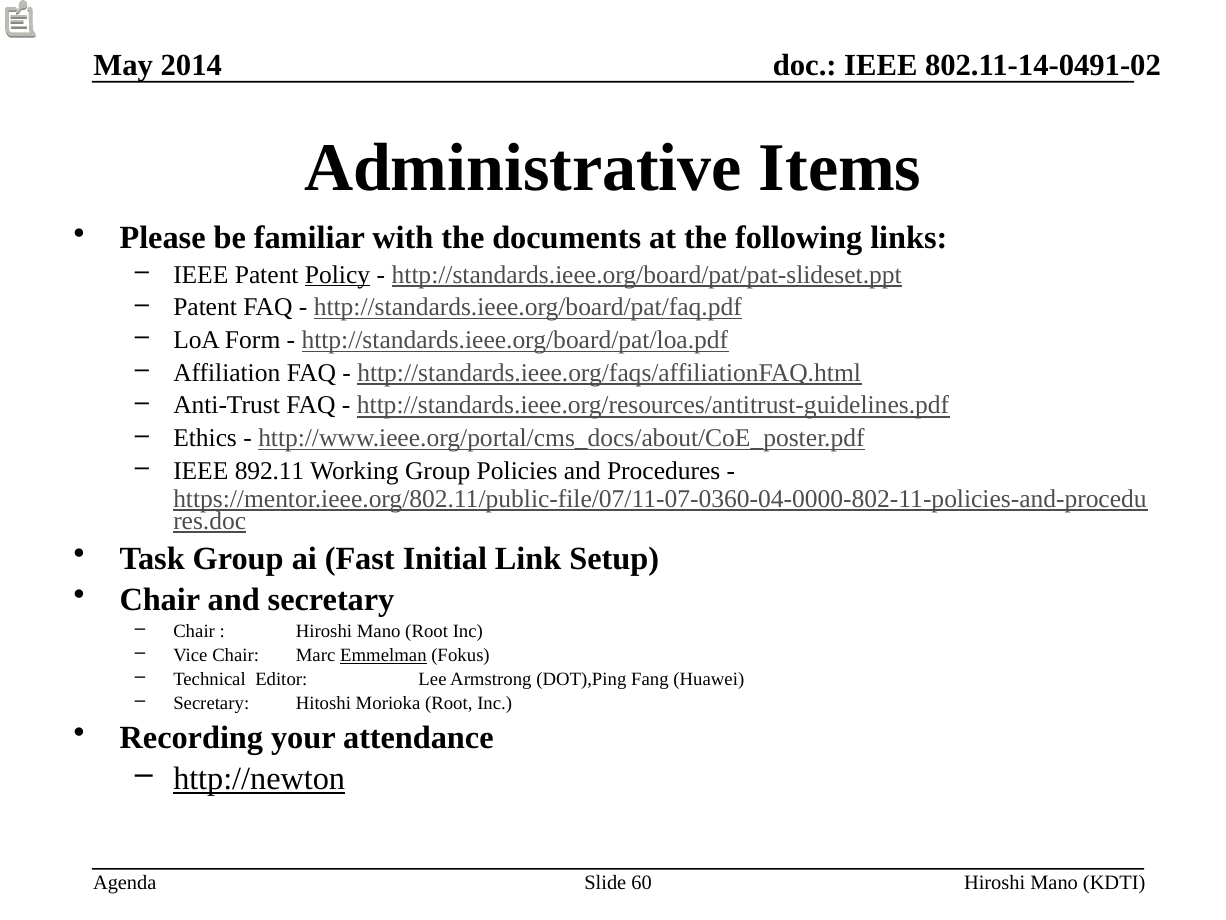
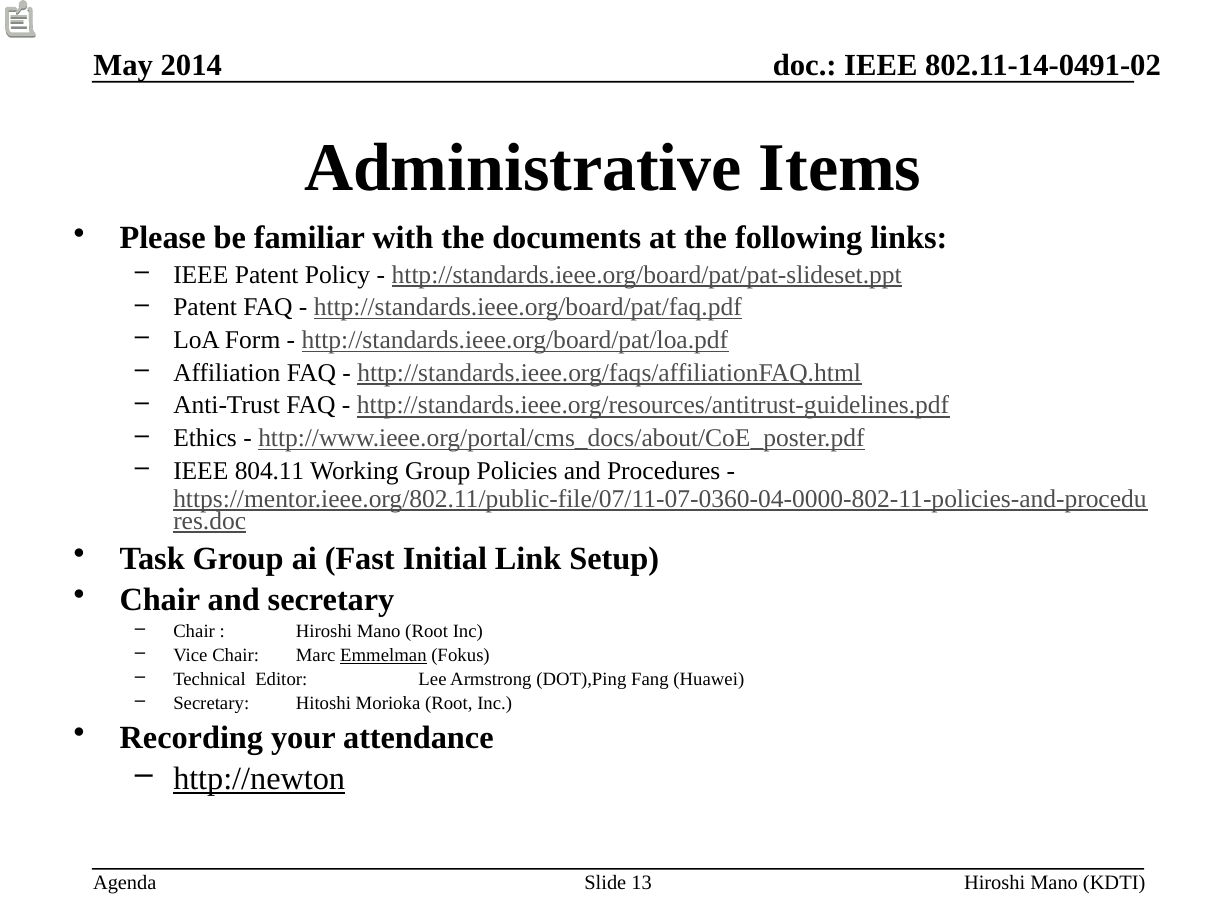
Policy underline: present -> none
892.11: 892.11 -> 804.11
60: 60 -> 13
